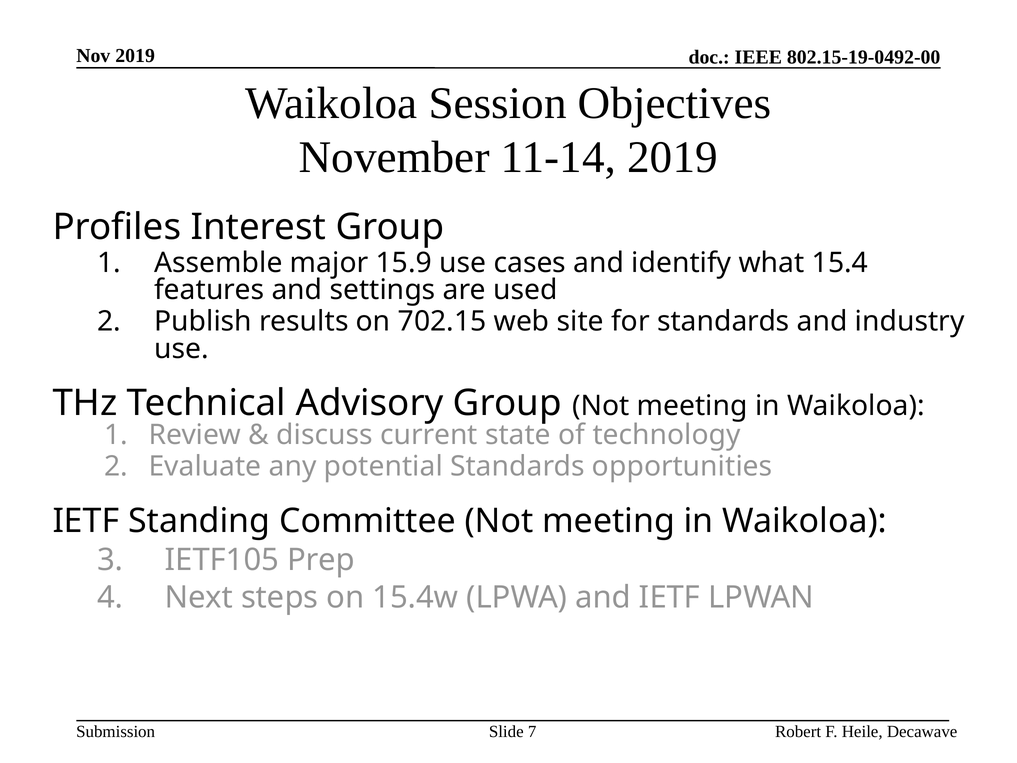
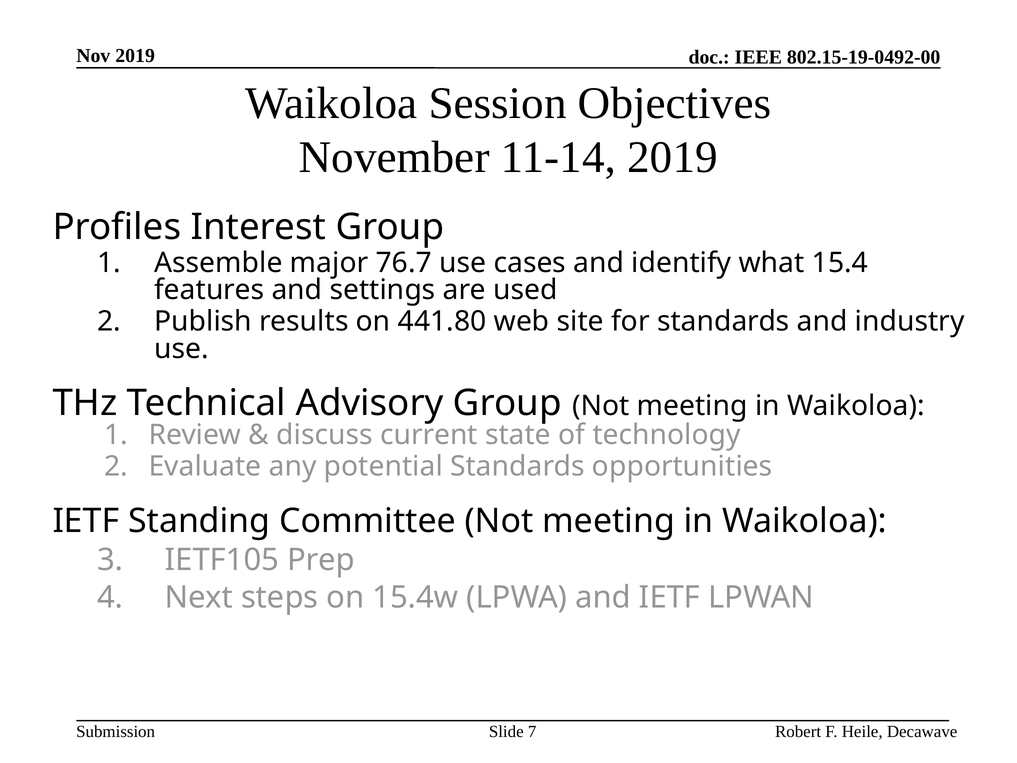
15.9: 15.9 -> 76.7
702.15: 702.15 -> 441.80
